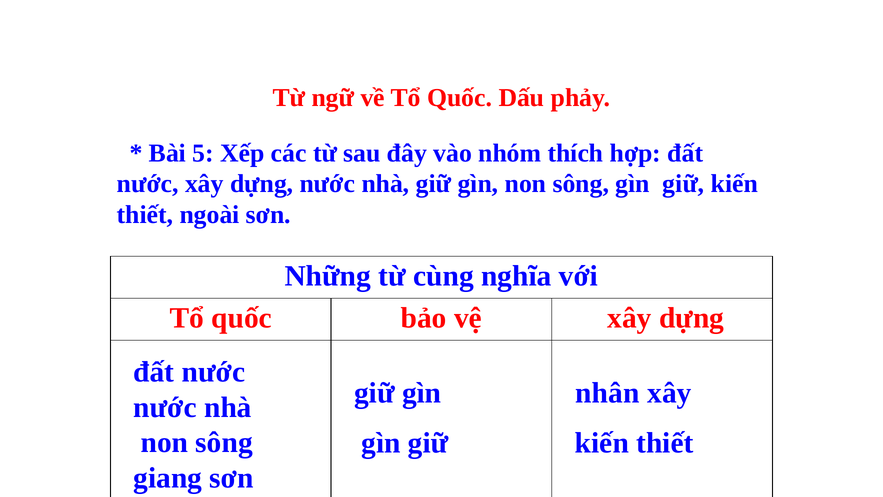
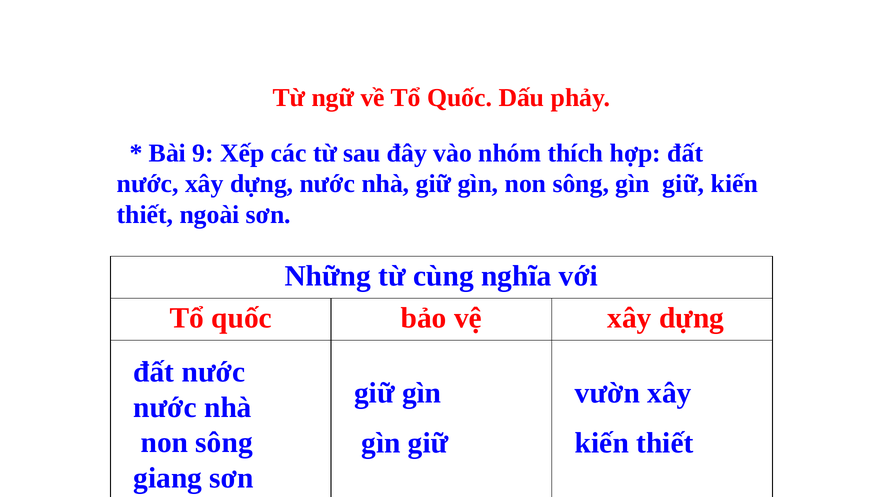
5: 5 -> 9
nhân: nhân -> vườn
